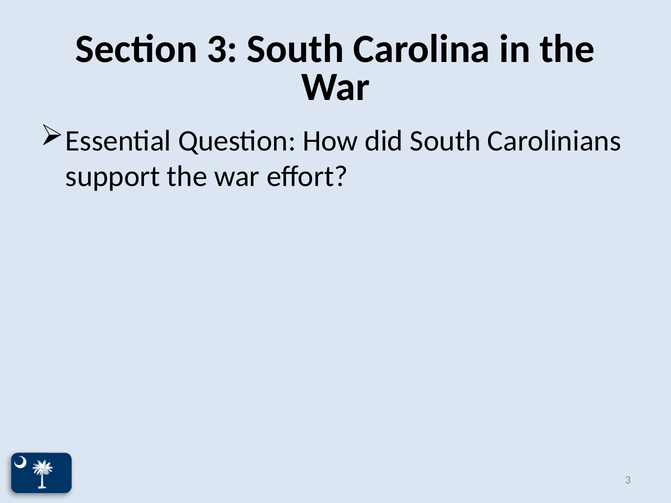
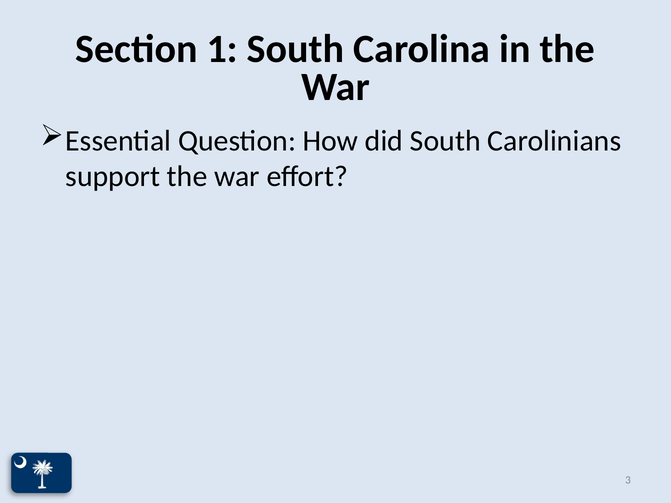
Section 3: 3 -> 1
